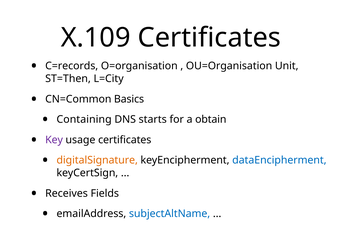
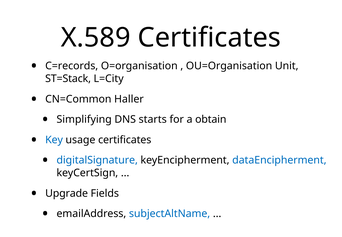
X.109: X.109 -> X.589
ST=Then: ST=Then -> ST=Stack
Basics: Basics -> Haller
Containing: Containing -> Simplifying
Key colour: purple -> blue
digitalSignature colour: orange -> blue
Receives: Receives -> Upgrade
